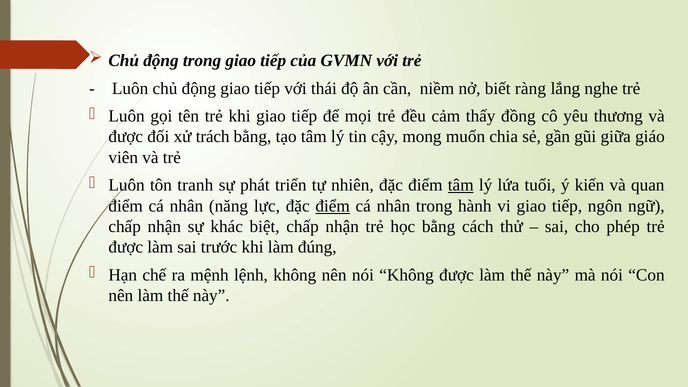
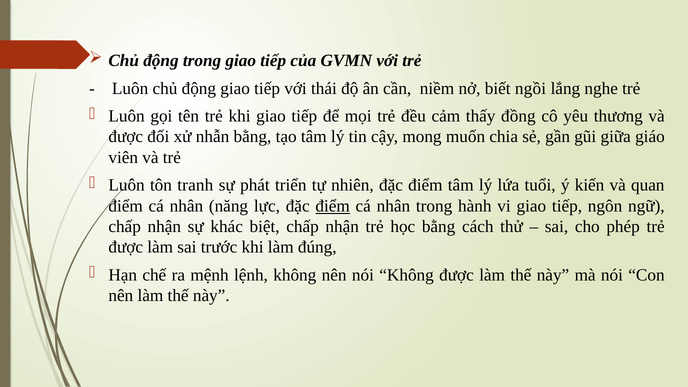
ràng: ràng -> ngồi
trách: trách -> nhẫn
tâm at (461, 185) underline: present -> none
